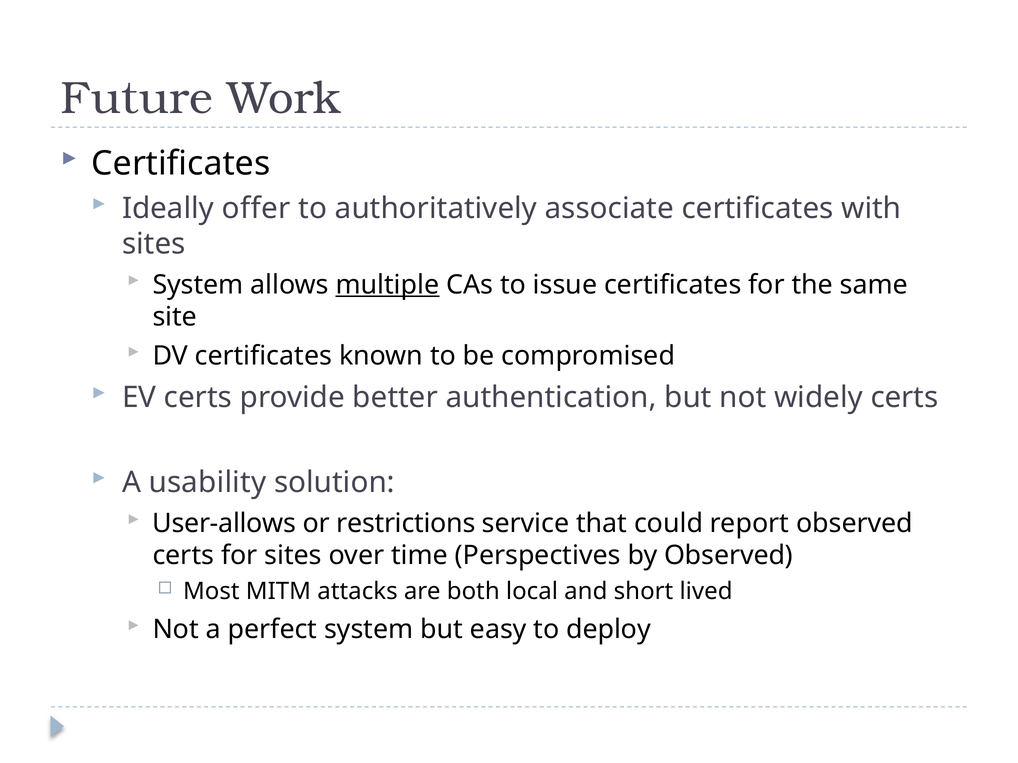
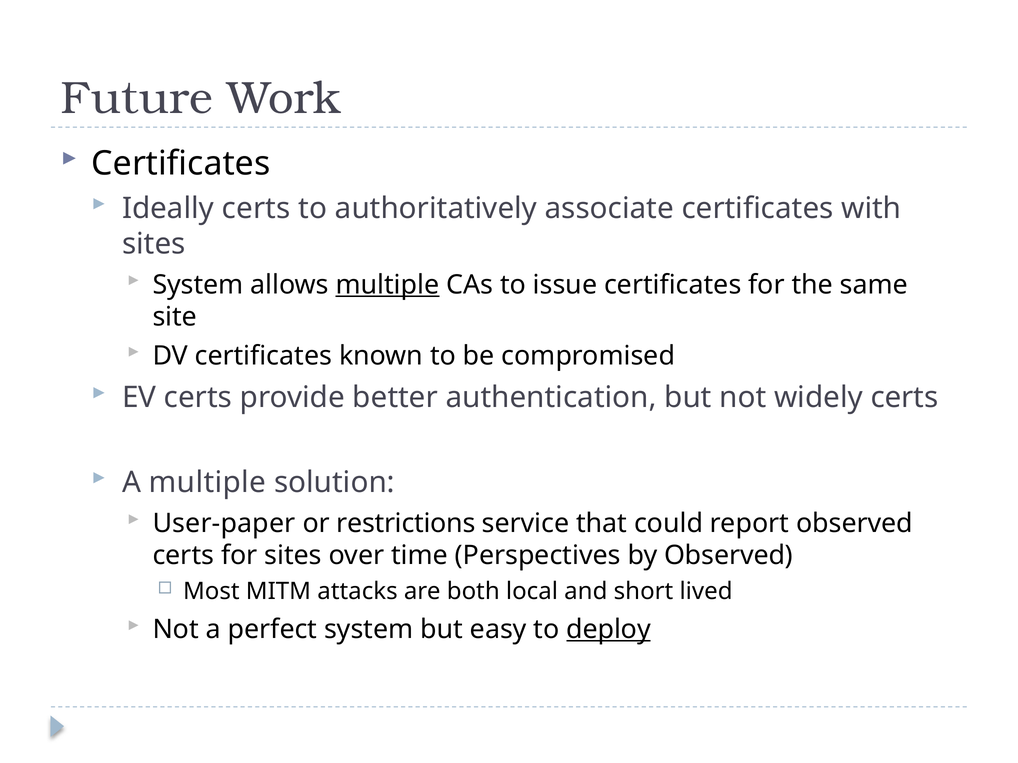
Ideally offer: offer -> certs
A usability: usability -> multiple
User-allows: User-allows -> User-paper
deploy underline: none -> present
